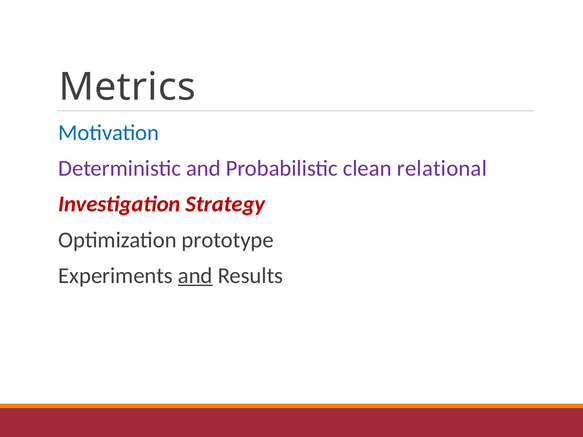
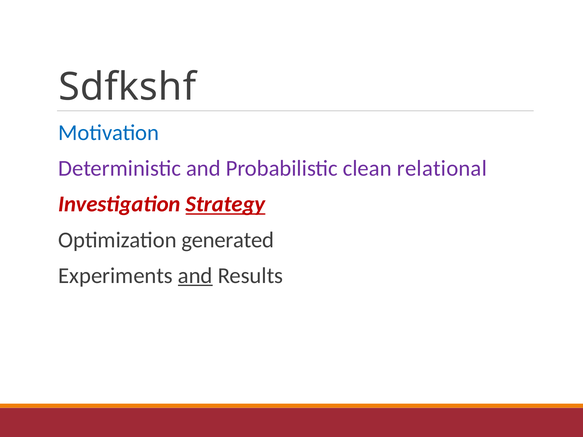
Metrics: Metrics -> Sdfkshf
Strategy underline: none -> present
prototype: prototype -> generated
